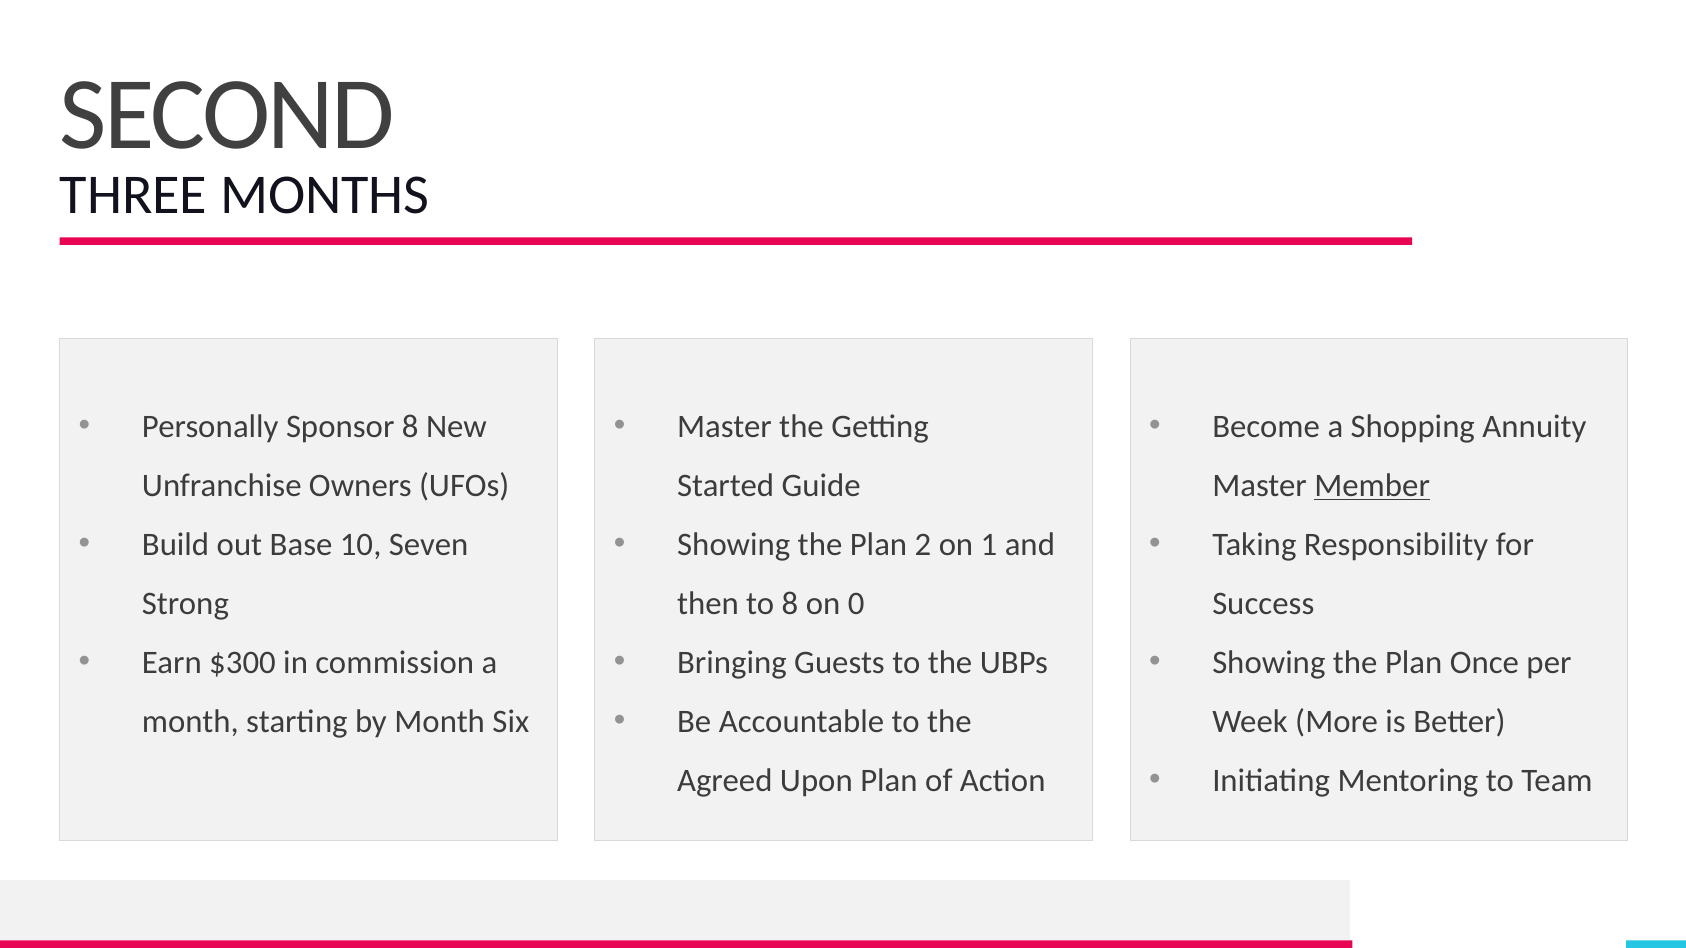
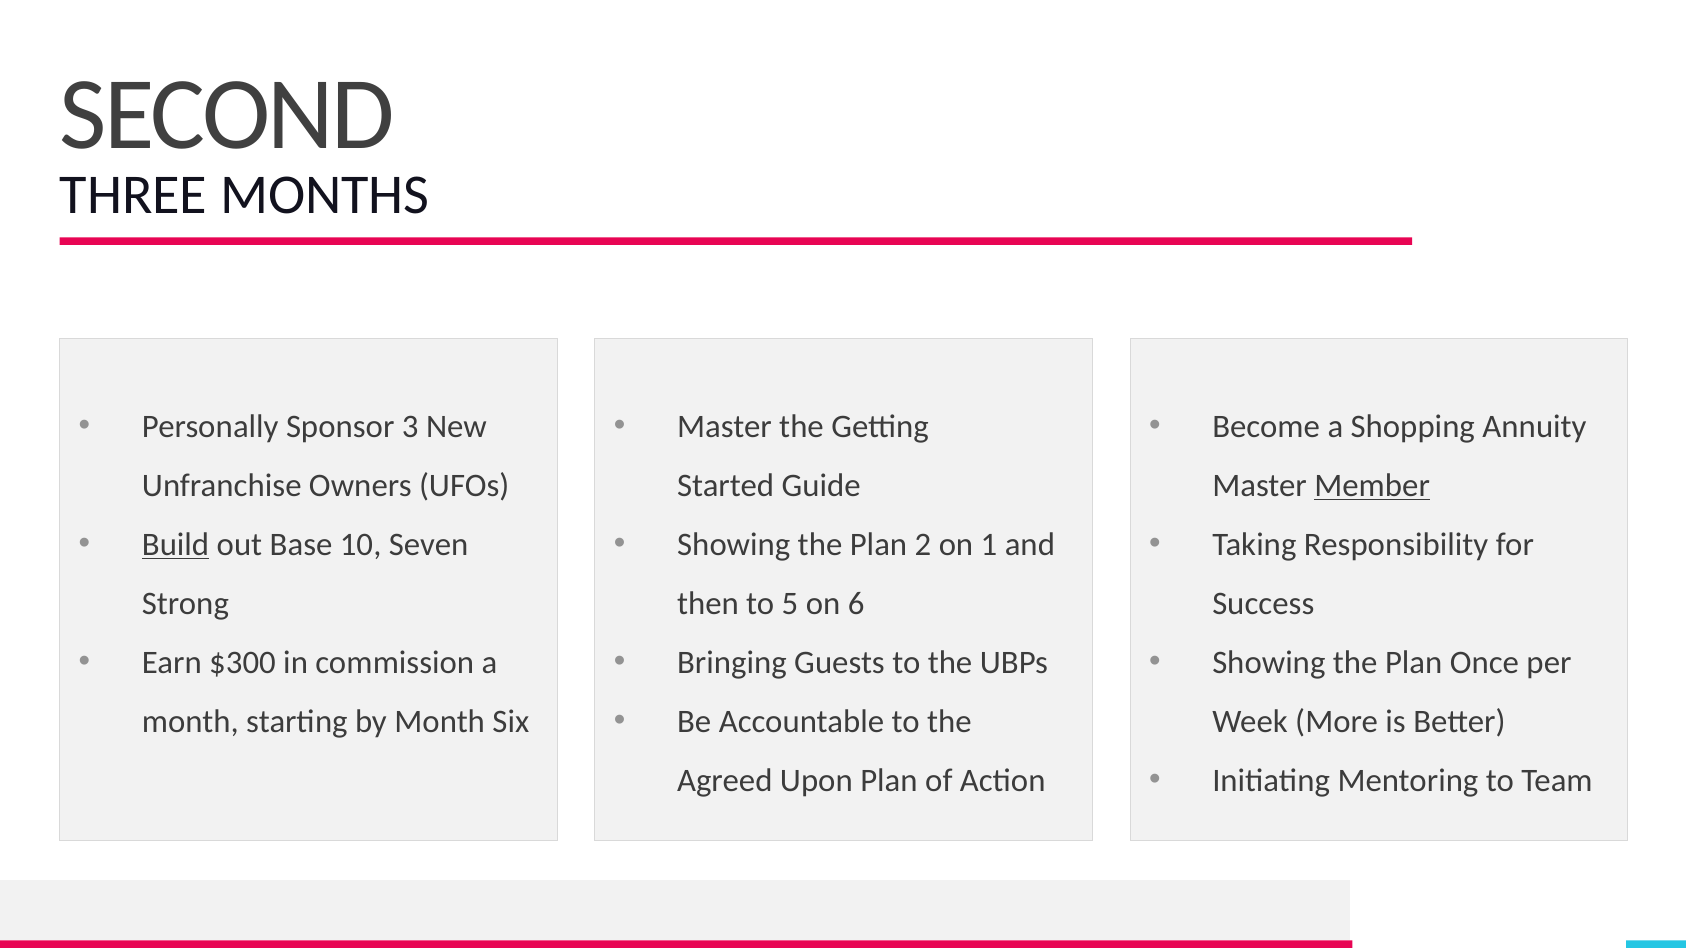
Sponsor 8: 8 -> 3
Build underline: none -> present
to 8: 8 -> 5
0: 0 -> 6
